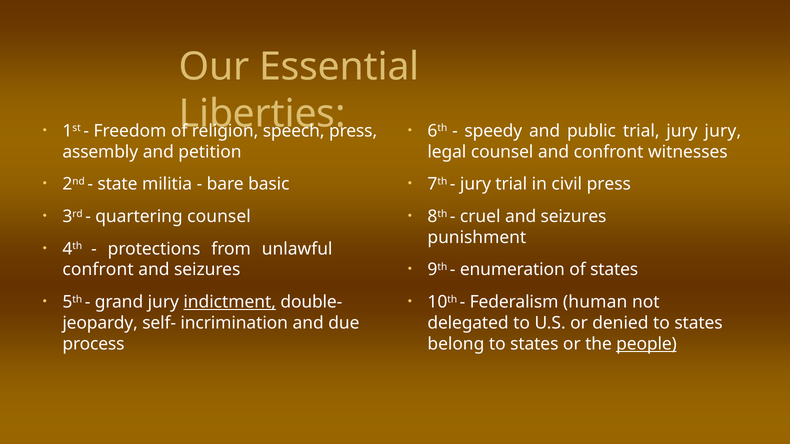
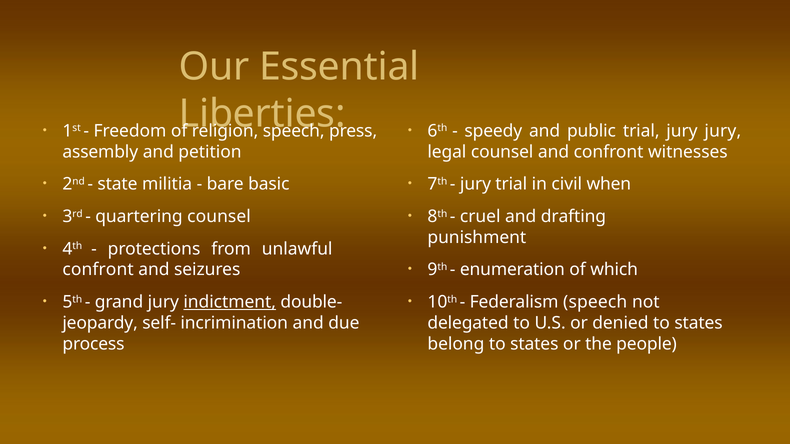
civil press: press -> when
cruel and seizures: seizures -> drafting
of states: states -> which
Federalism human: human -> speech
people underline: present -> none
